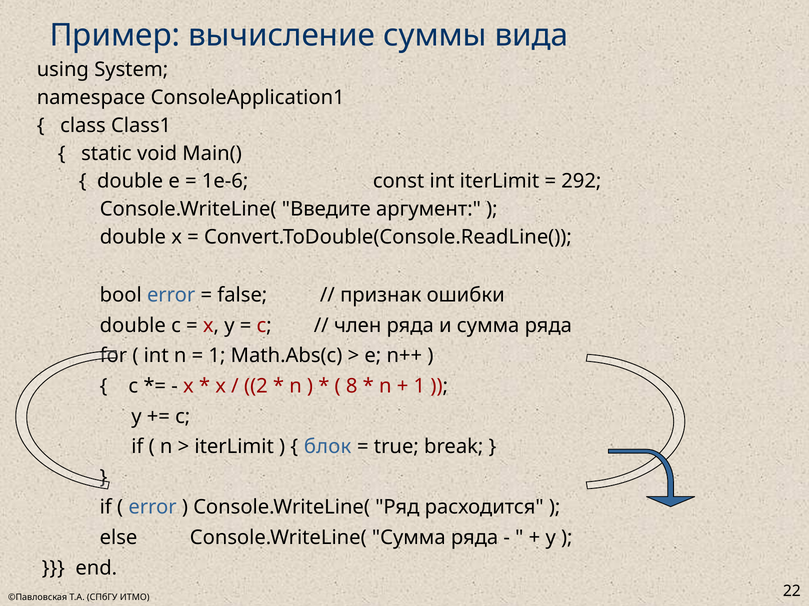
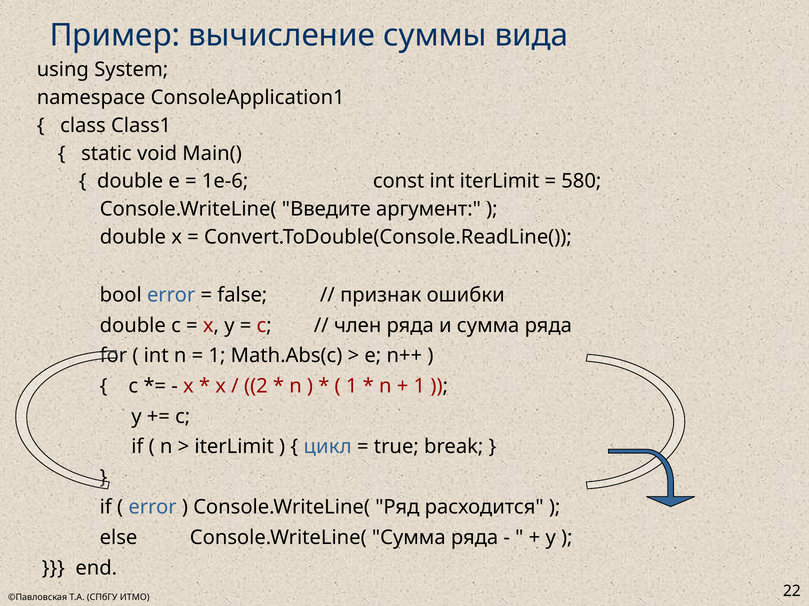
292: 292 -> 580
8 at (352, 387): 8 -> 1
блок: блок -> цикл
